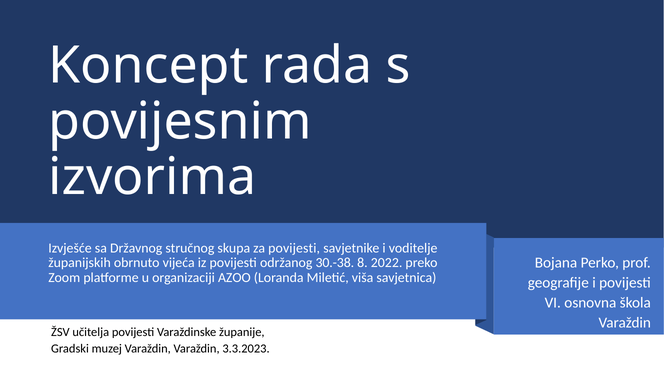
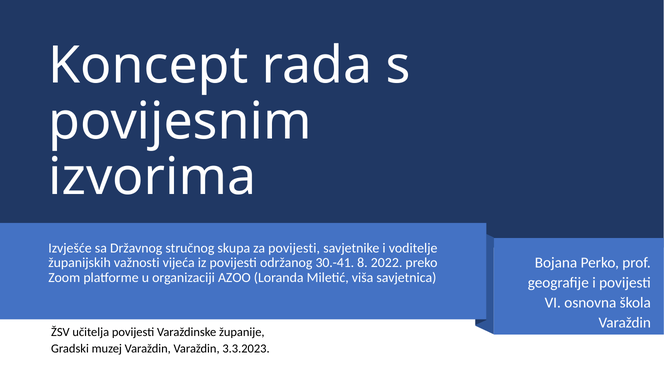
obrnuto: obrnuto -> važnosti
30.-38: 30.-38 -> 30.-41
